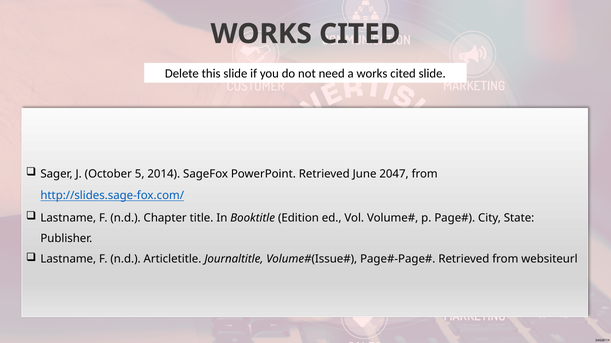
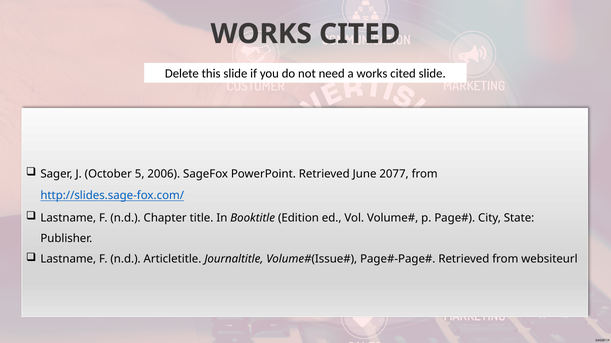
2014: 2014 -> 2006
2047: 2047 -> 2077
